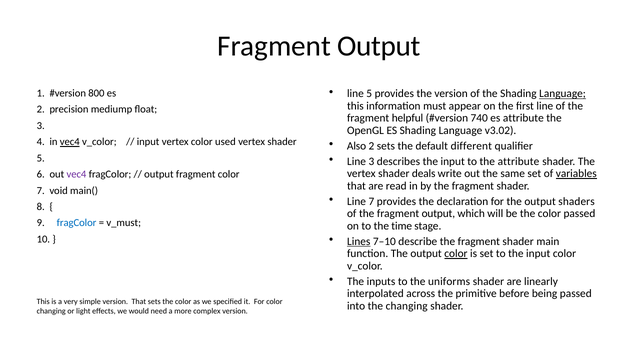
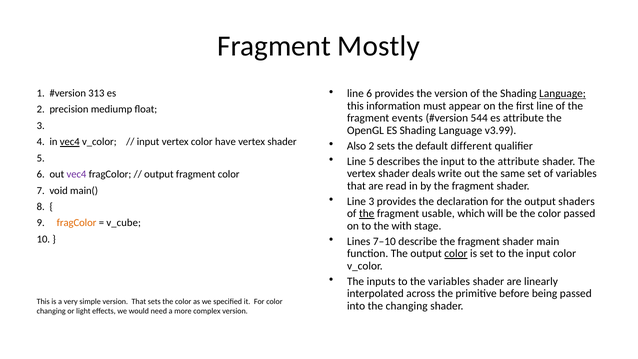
Output at (379, 46): Output -> Mostly
line 5: 5 -> 6
800: 800 -> 313
helpful: helpful -> events
740: 740 -> 544
v3.02: v3.02 -> v3.99
used: used -> have
Line 3: 3 -> 5
variables at (576, 174) underline: present -> none
Line 7: 7 -> 3
the at (367, 214) underline: none -> present
output at (438, 214): output -> usable
fragColor at (77, 223) colour: blue -> orange
v_must: v_must -> v_cube
time: time -> with
Lines underline: present -> none
the uniforms: uniforms -> variables
